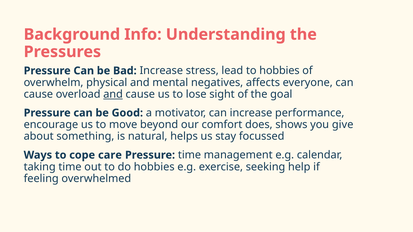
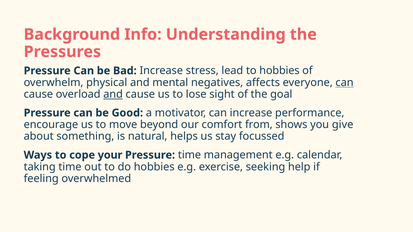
can at (345, 83) underline: none -> present
does: does -> from
care: care -> your
